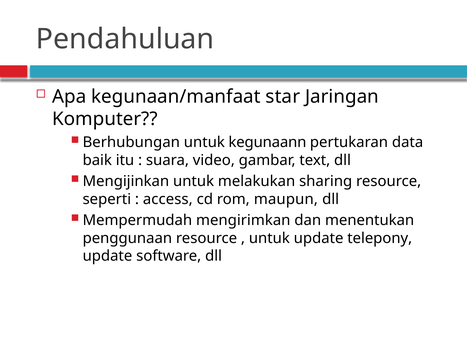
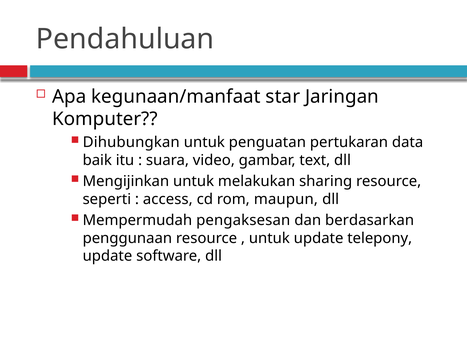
Berhubungan: Berhubungan -> Dihubungkan
kegunaann: kegunaann -> penguatan
mengirimkan: mengirimkan -> pengaksesan
menentukan: menentukan -> berdasarkan
